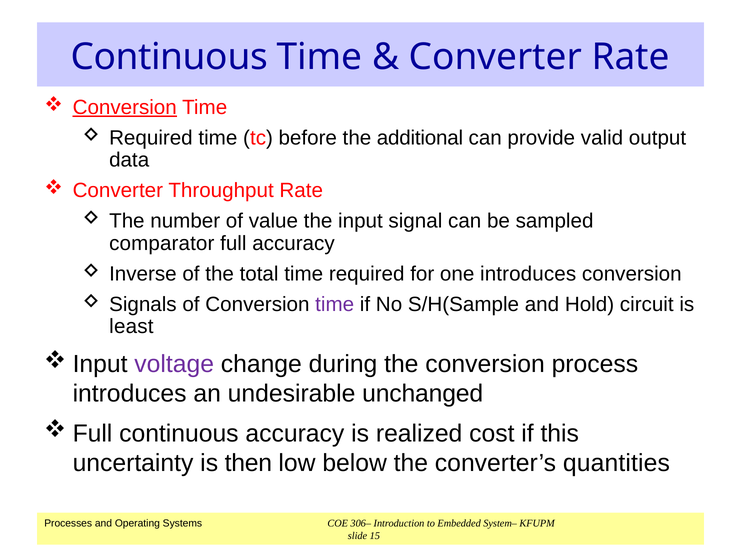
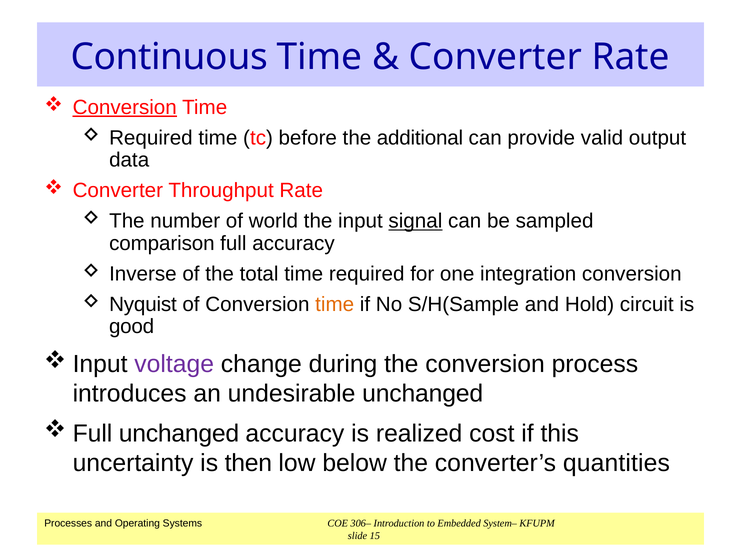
value: value -> world
signal underline: none -> present
comparator: comparator -> comparison
one introduces: introduces -> integration
Signals: Signals -> Nyquist
time at (335, 304) colour: purple -> orange
least: least -> good
continuous at (179, 433): continuous -> unchanged
